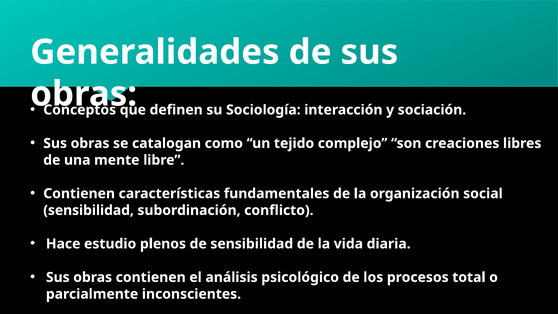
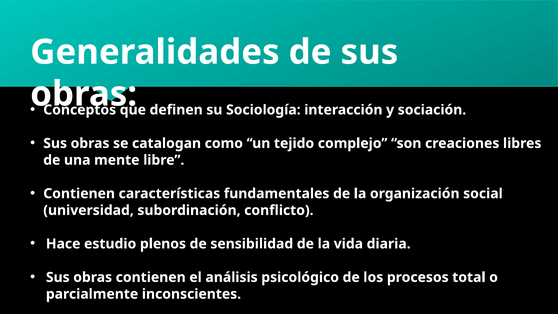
sensibilidad at (89, 210): sensibilidad -> universidad
